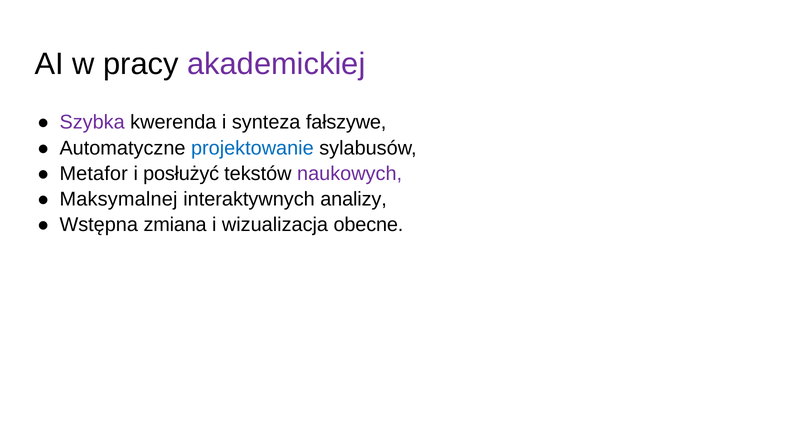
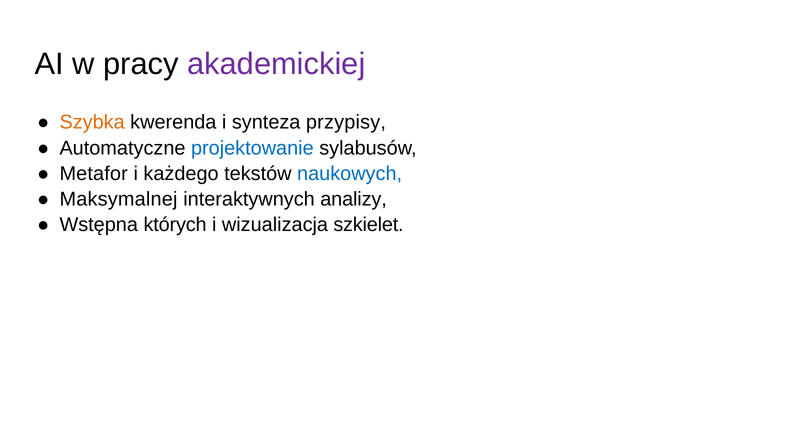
Szybka colour: purple -> orange
fałszywe: fałszywe -> przypisy
posłużyć: posłużyć -> każdego
naukowych colour: purple -> blue
zmiana: zmiana -> których
obecne: obecne -> szkielet
